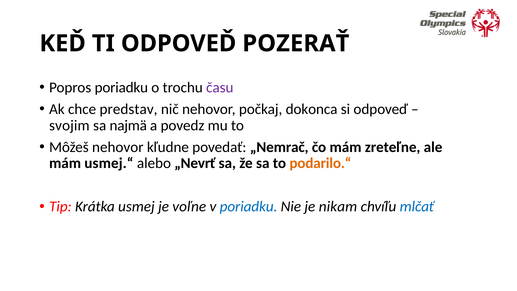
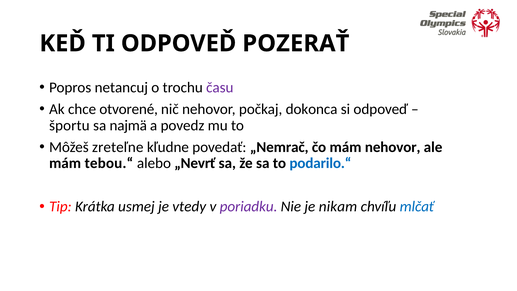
Popros poriadku: poriadku -> netancuj
predstav: predstav -> otvorené
svojim: svojim -> športu
Môžeš nehovor: nehovor -> zreteľne
mám zreteľne: zreteľne -> nehovor
usmej.“: usmej.“ -> tebou.“
podarilo.“ colour: orange -> blue
voľne: voľne -> vtedy
poriadku at (249, 206) colour: blue -> purple
